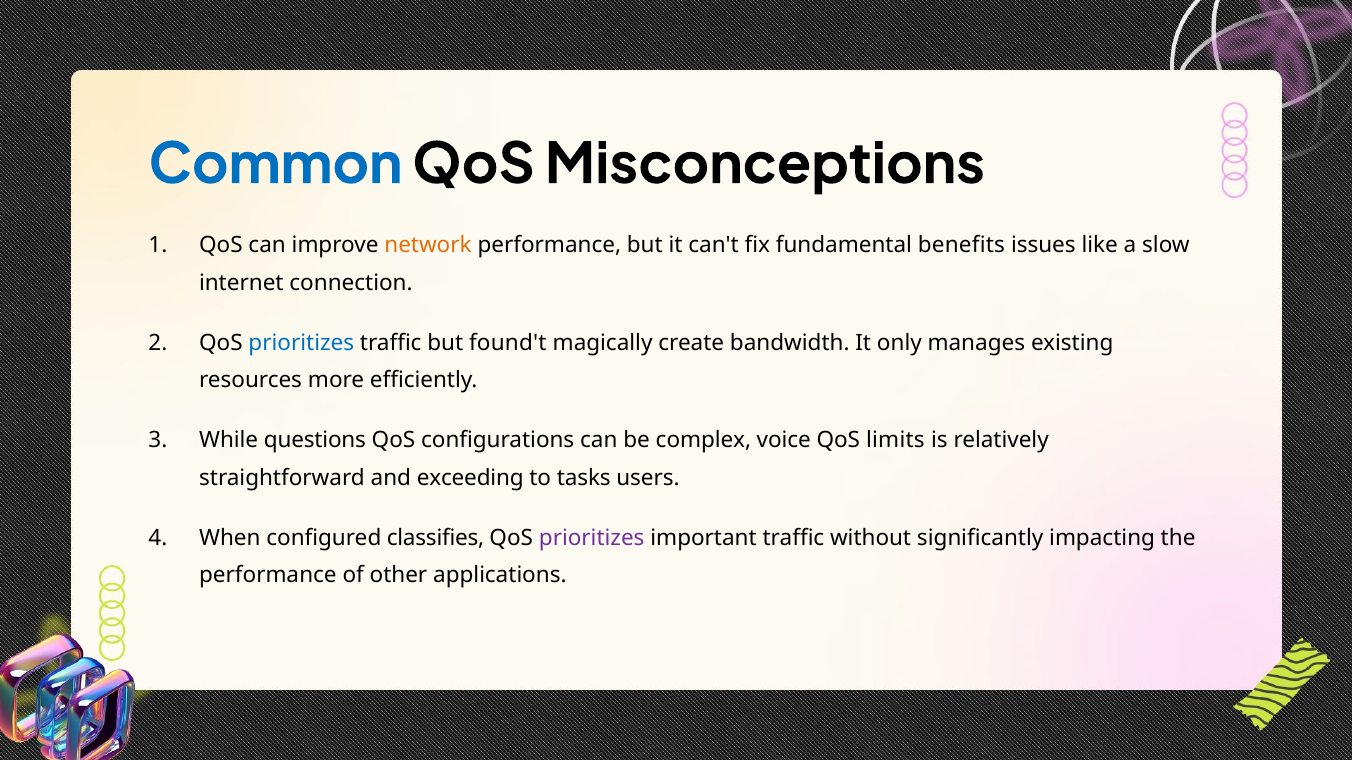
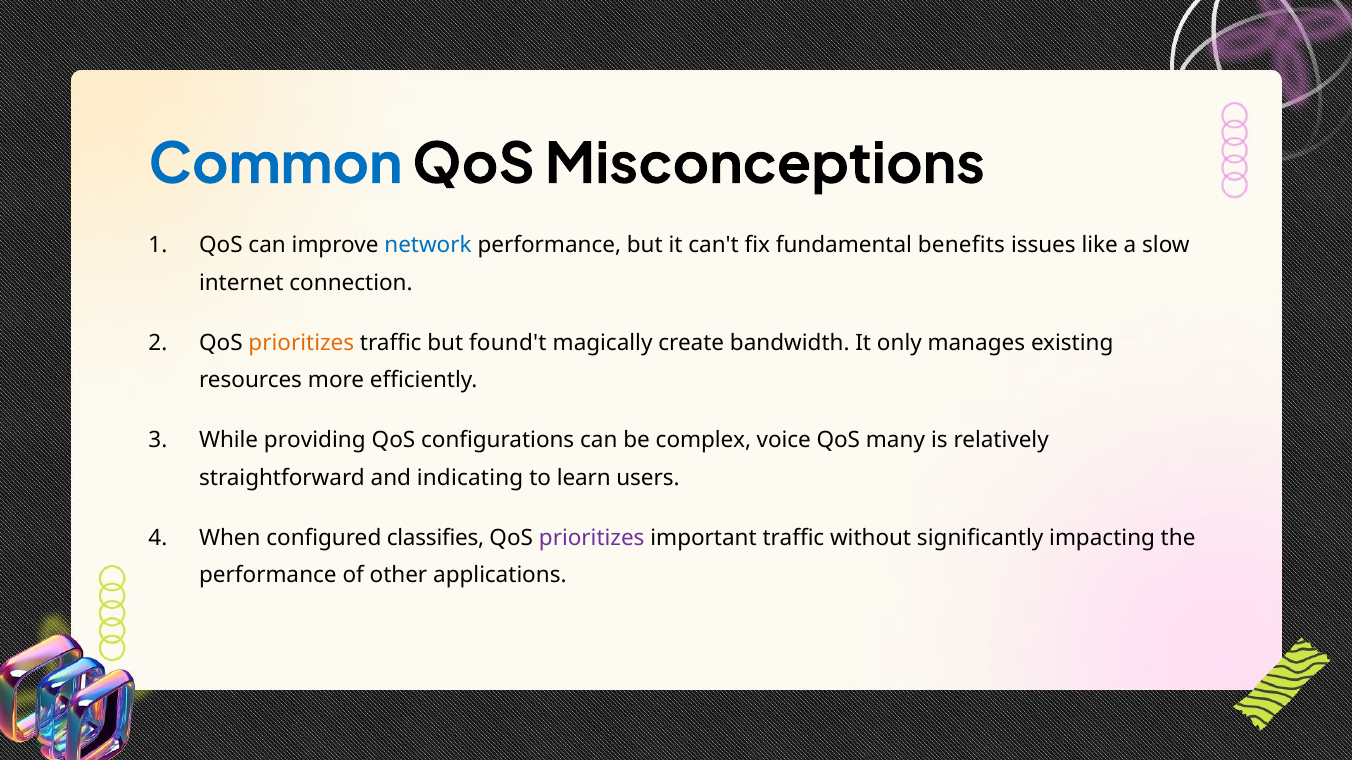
network colour: orange -> blue
prioritizes at (301, 343) colour: blue -> orange
questions: questions -> providing
limits: limits -> many
exceeding: exceeding -> indicating
tasks: tasks -> learn
